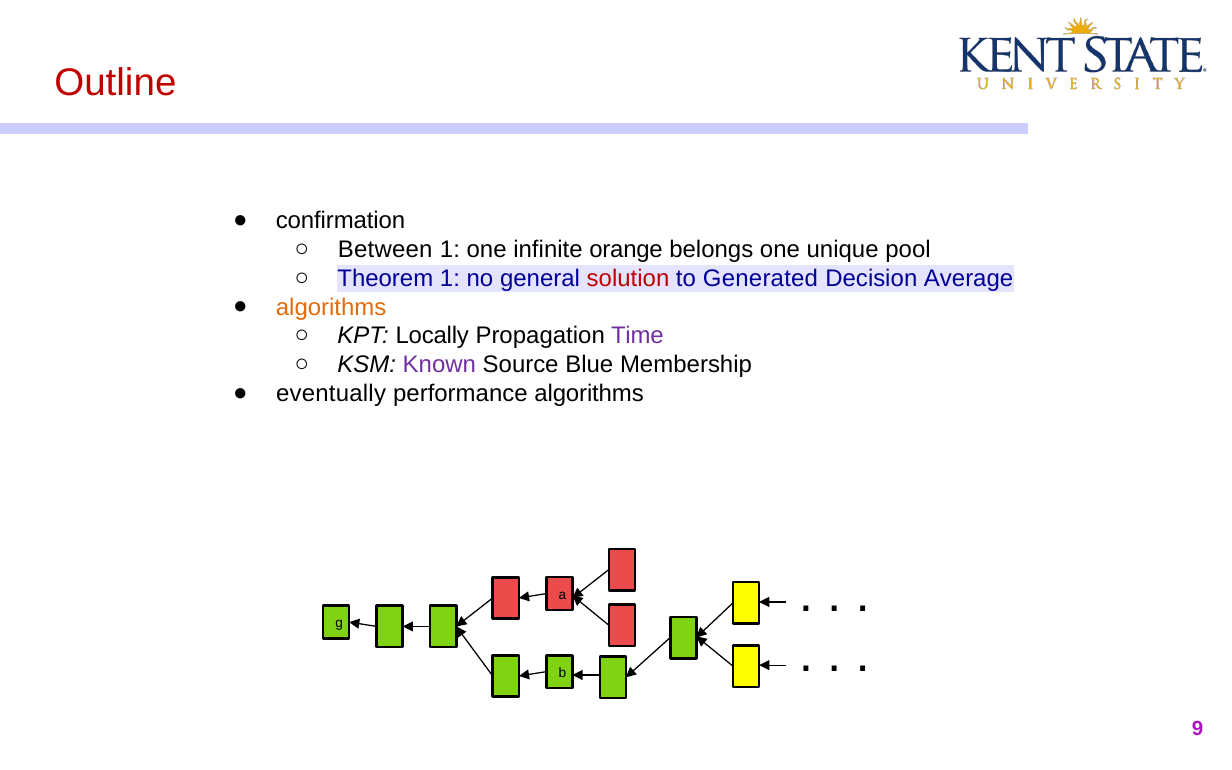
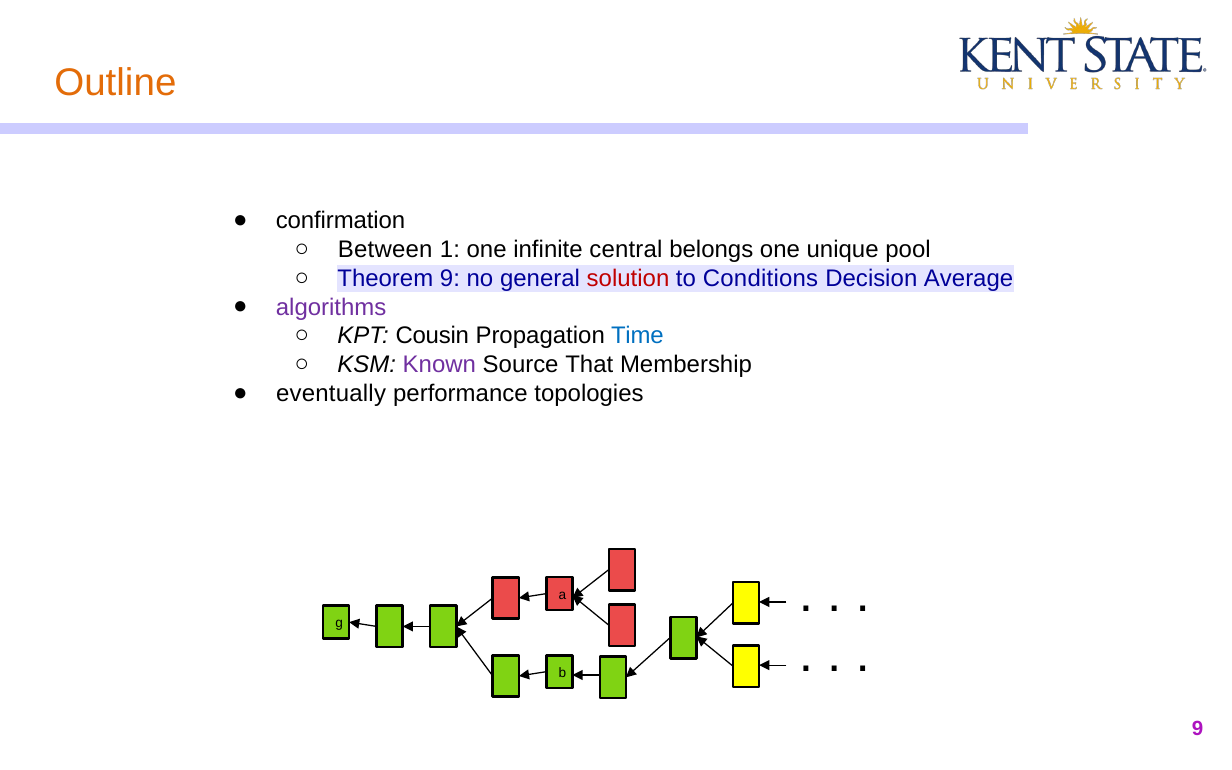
Outline colour: red -> orange
orange: orange -> central
Theorem 1: 1 -> 9
Generated: Generated -> Conditions
algorithms at (331, 307) colour: orange -> purple
Locally: Locally -> Cousin
Time colour: purple -> blue
Blue: Blue -> That
performance algorithms: algorithms -> topologies
